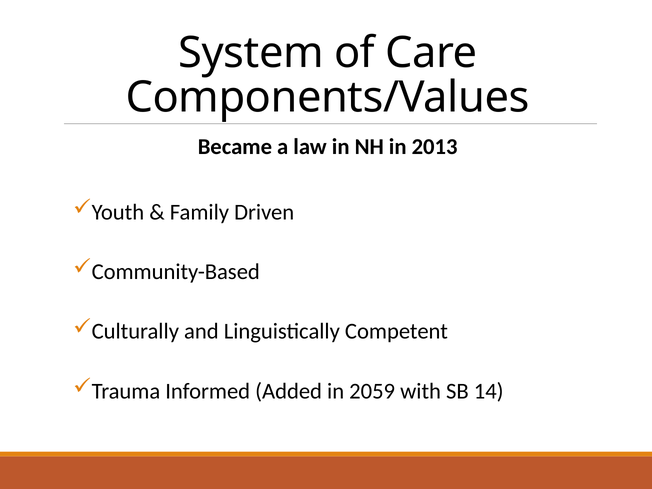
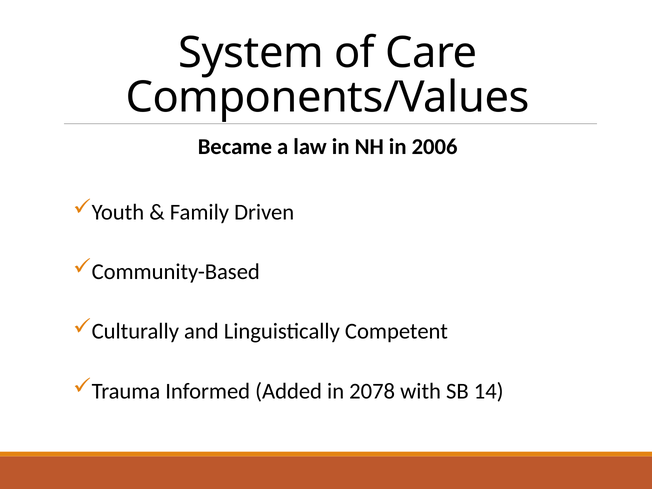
2013: 2013 -> 2006
2059: 2059 -> 2078
